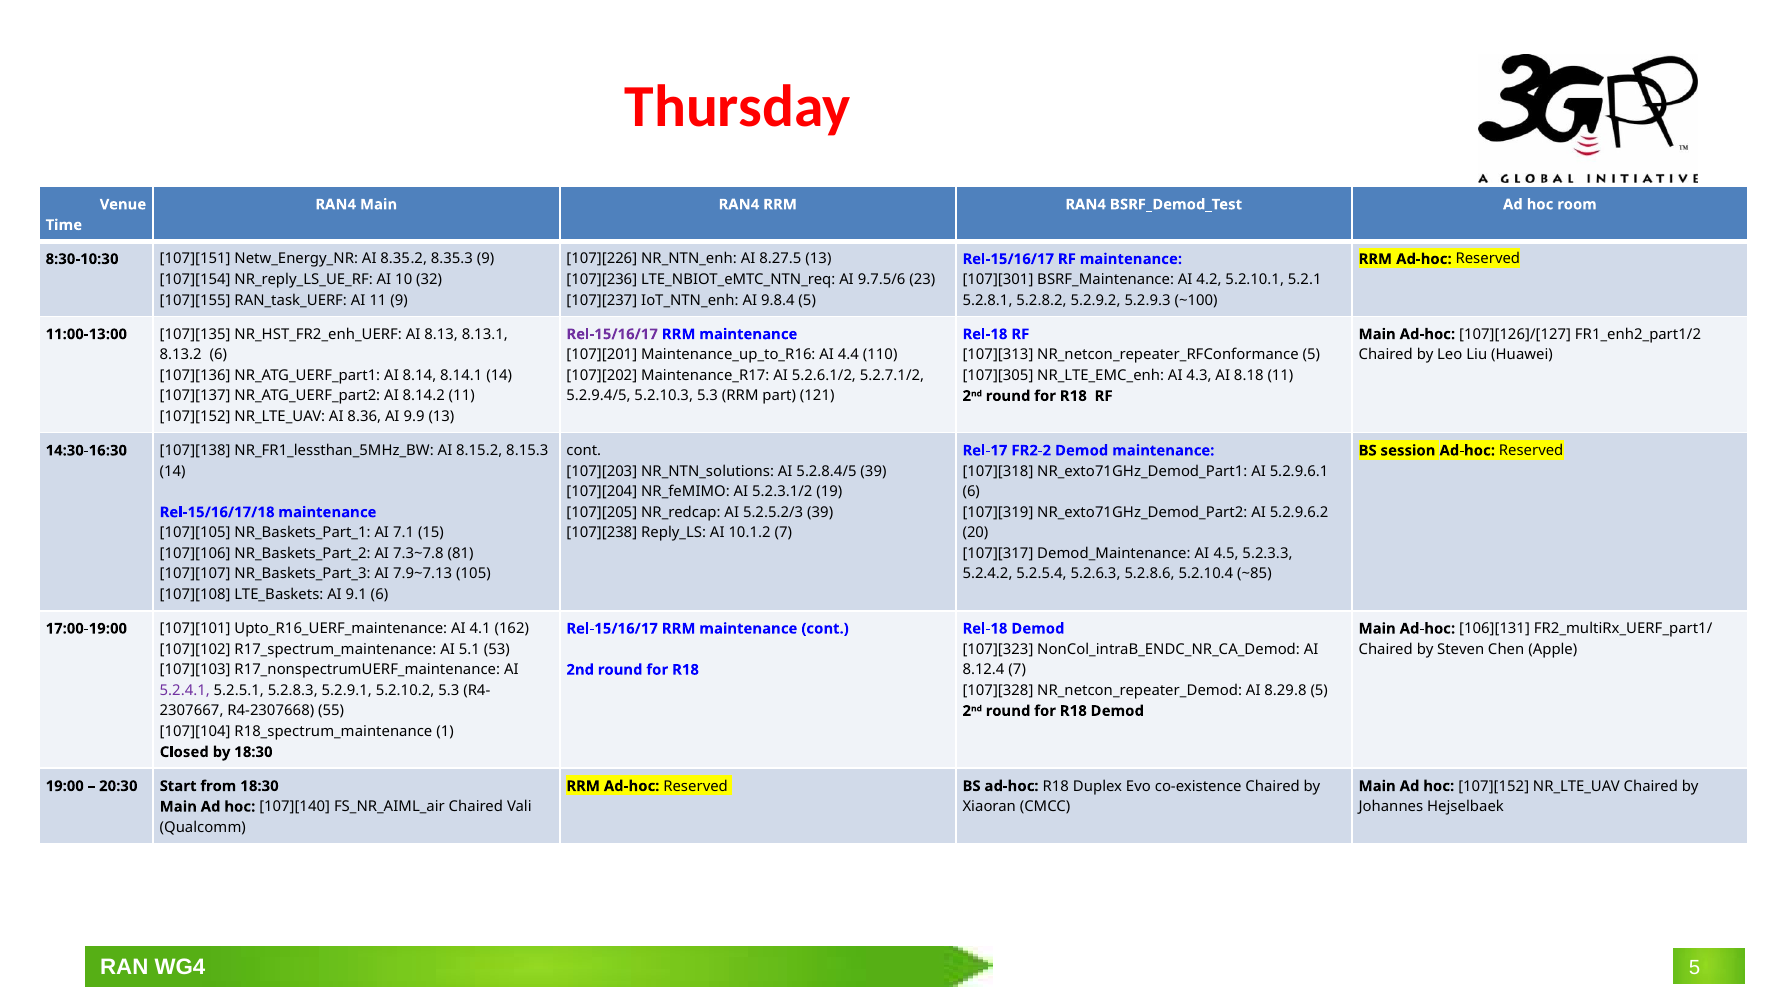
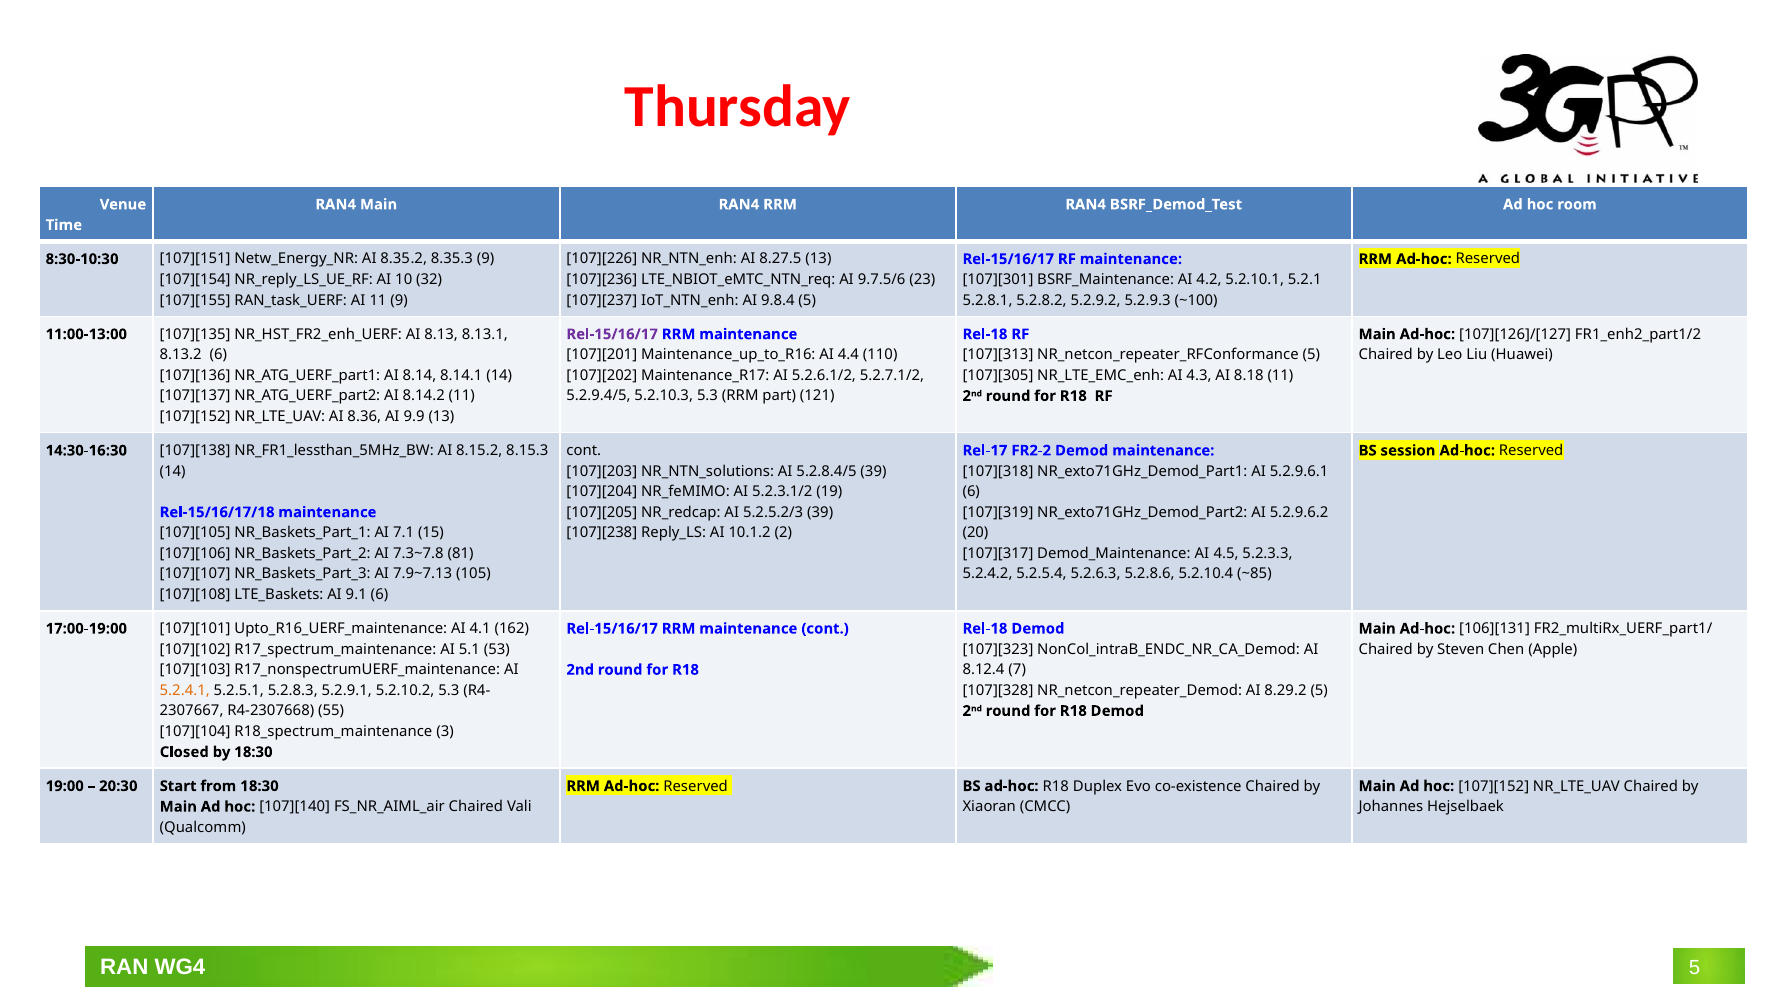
10.1.2 7: 7 -> 2
5.2.4.1 colour: purple -> orange
8.29.8: 8.29.8 -> 8.29.2
1: 1 -> 3
